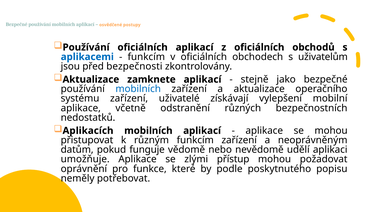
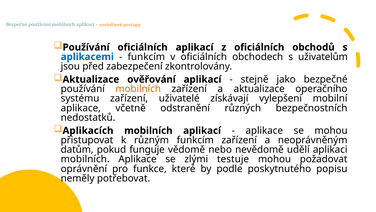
bezpečnosti: bezpečnosti -> zabezpečení
zamknete: zamknete -> ověřování
mobilních at (138, 89) colour: blue -> orange
umožňuje at (85, 159): umožňuje -> mobilních
přístup: přístup -> testuje
